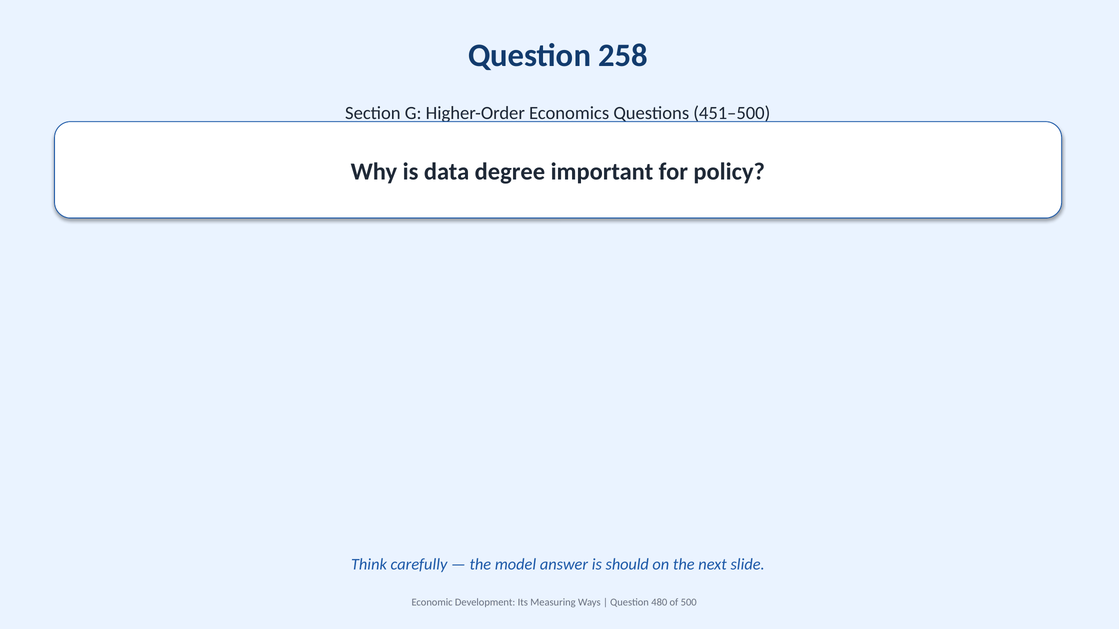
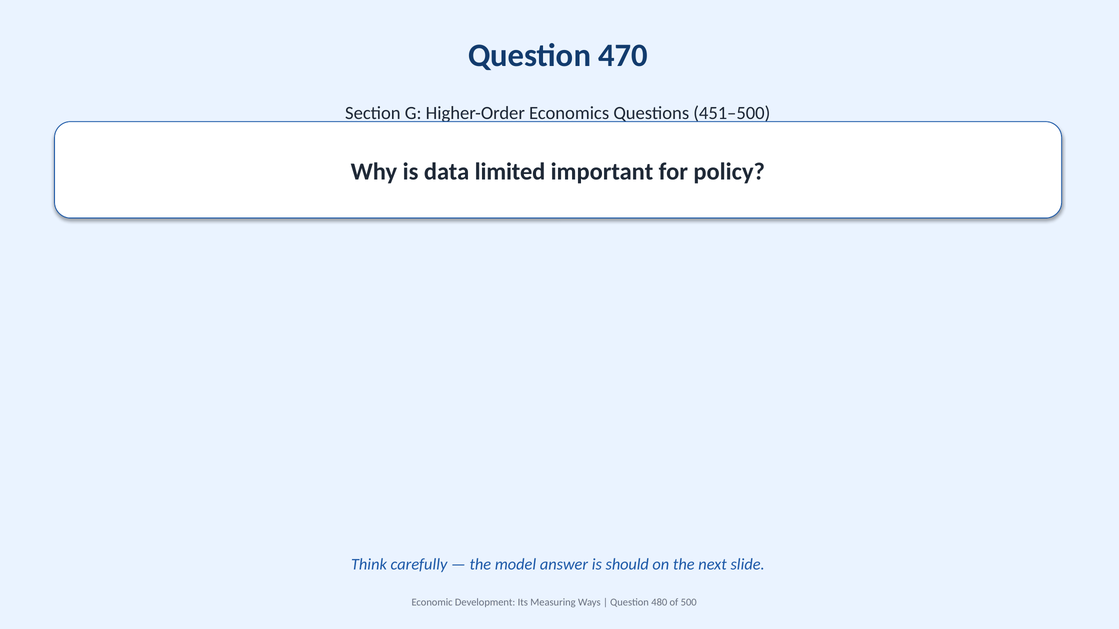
258: 258 -> 470
degree: degree -> limited
